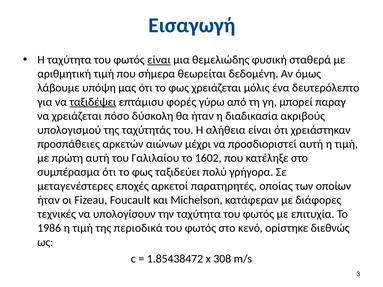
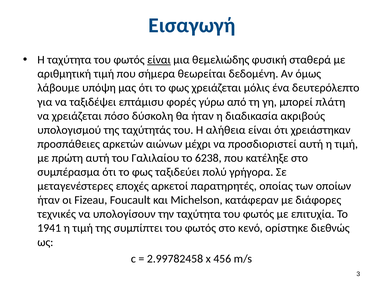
ταξιδέψει underline: present -> none
παραγ: παραγ -> πλάτη
1602: 1602 -> 6238
1986: 1986 -> 1941
περιοδικά: περιοδικά -> συμπίπτει
1.85438472: 1.85438472 -> 2.99782458
308: 308 -> 456
